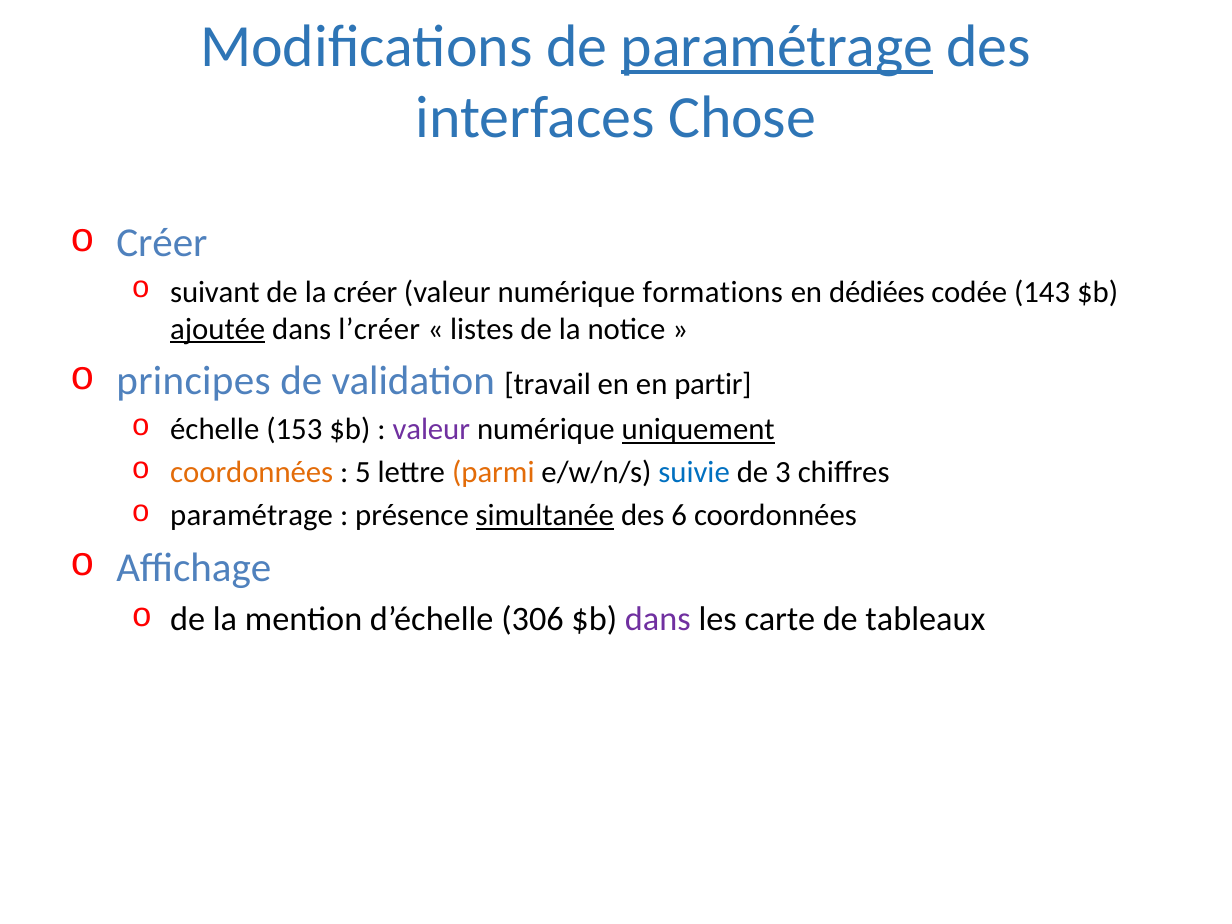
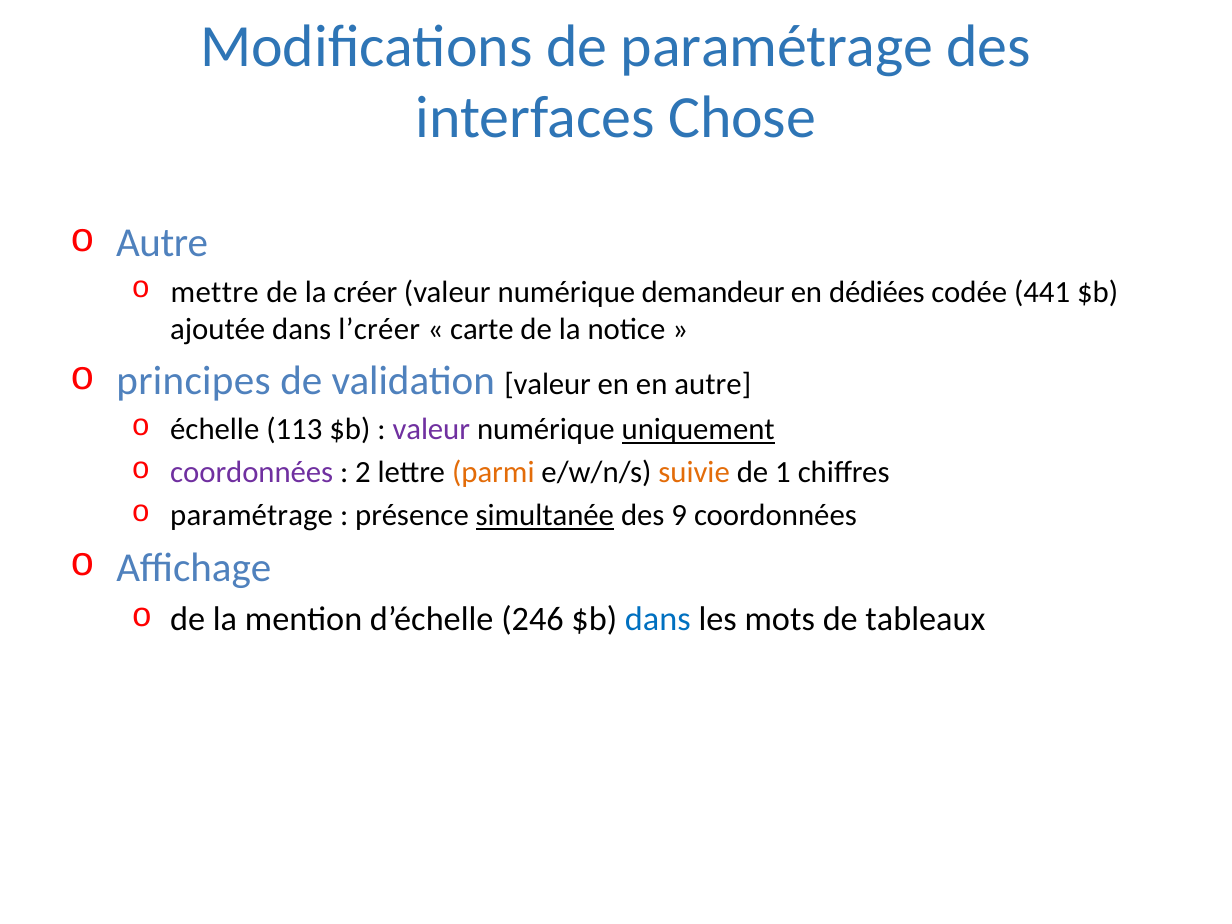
paramétrage at (777, 46) underline: present -> none
Créer at (162, 243): Créer -> Autre
suivant: suivant -> mettre
formations: formations -> demandeur
143: 143 -> 441
ajoutée underline: present -> none
listes: listes -> carte
validation travail: travail -> valeur
en partir: partir -> autre
153: 153 -> 113
coordonnées at (252, 473) colour: orange -> purple
5: 5 -> 2
suivie colour: blue -> orange
3: 3 -> 1
6: 6 -> 9
306: 306 -> 246
dans at (658, 619) colour: purple -> blue
carte: carte -> mots
